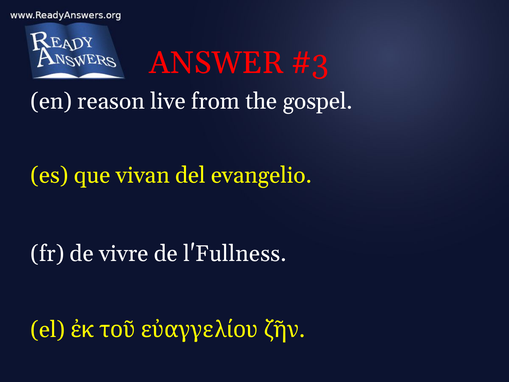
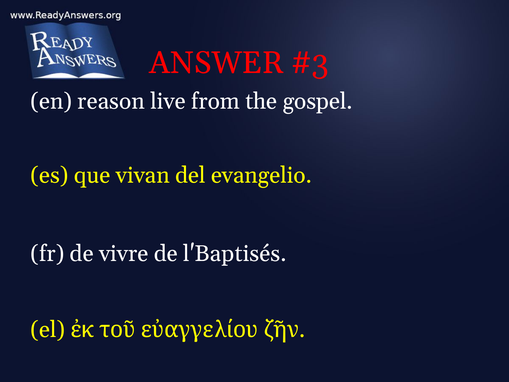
l'Fullness: l'Fullness -> l'Baptisés
